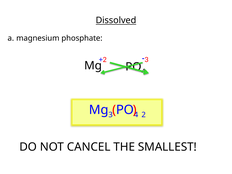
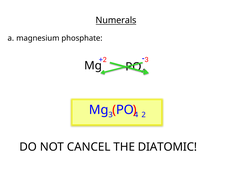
Dissolved: Dissolved -> Numerals
SMALLEST: SMALLEST -> DIATOMIC
